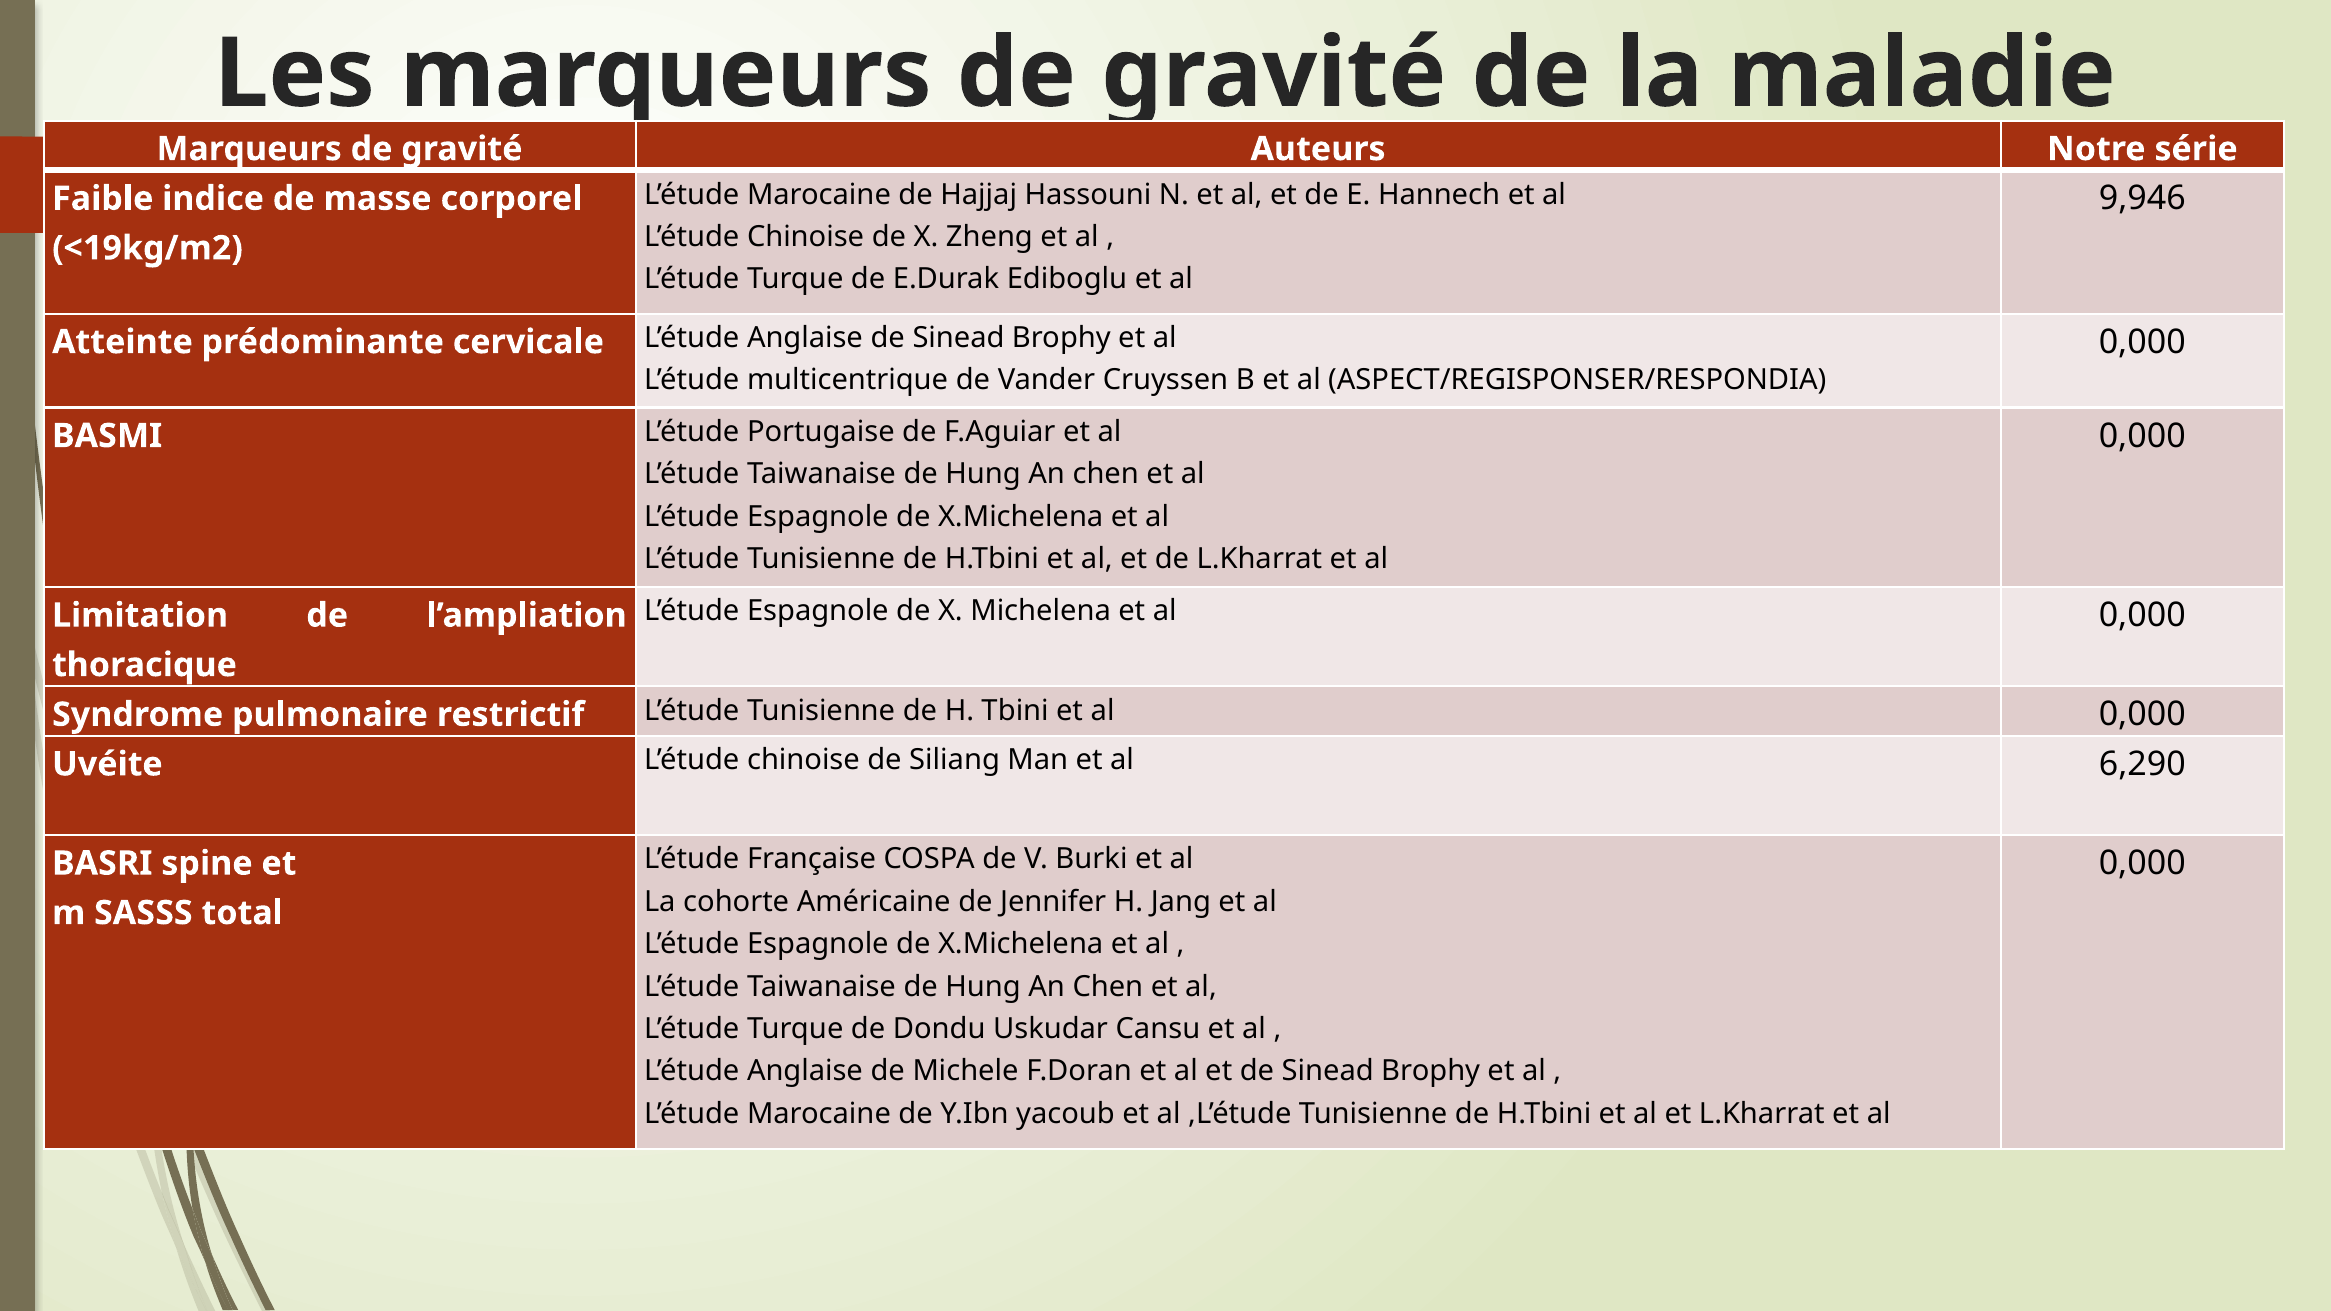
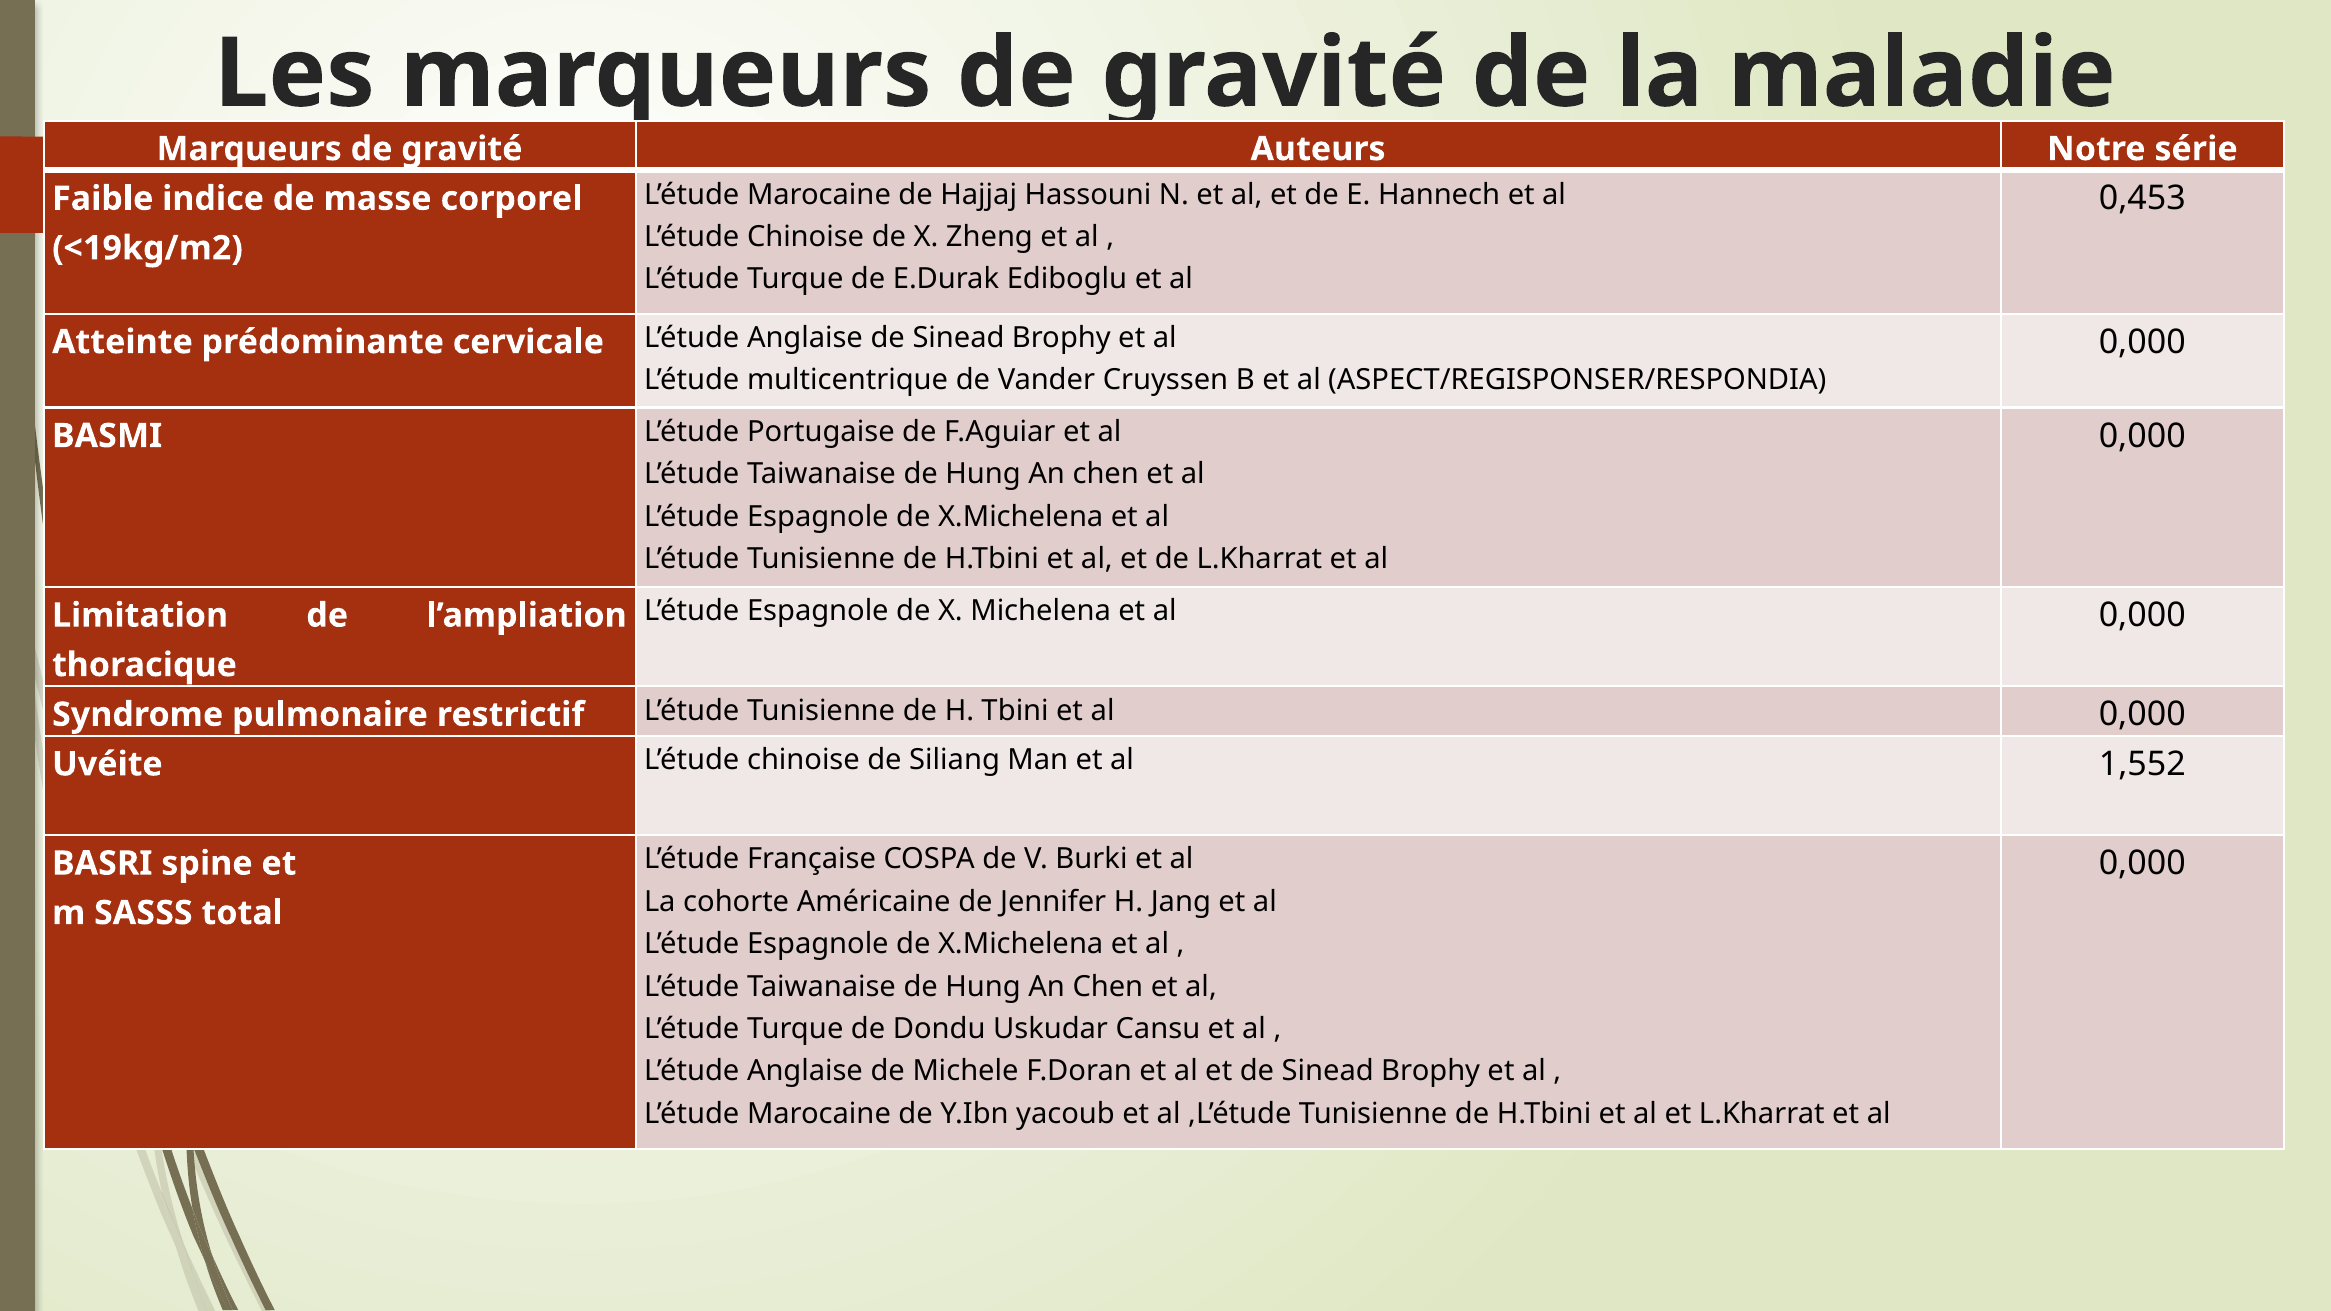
9,946: 9,946 -> 0,453
6,290: 6,290 -> 1,552
